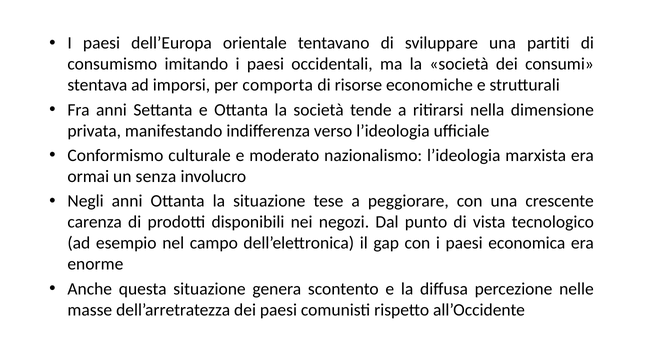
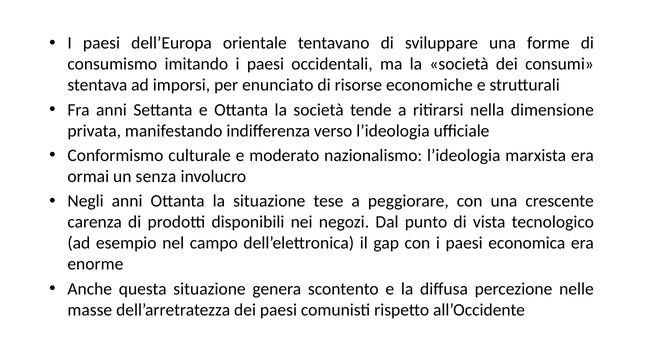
partiti: partiti -> forme
comporta: comporta -> enunciato
